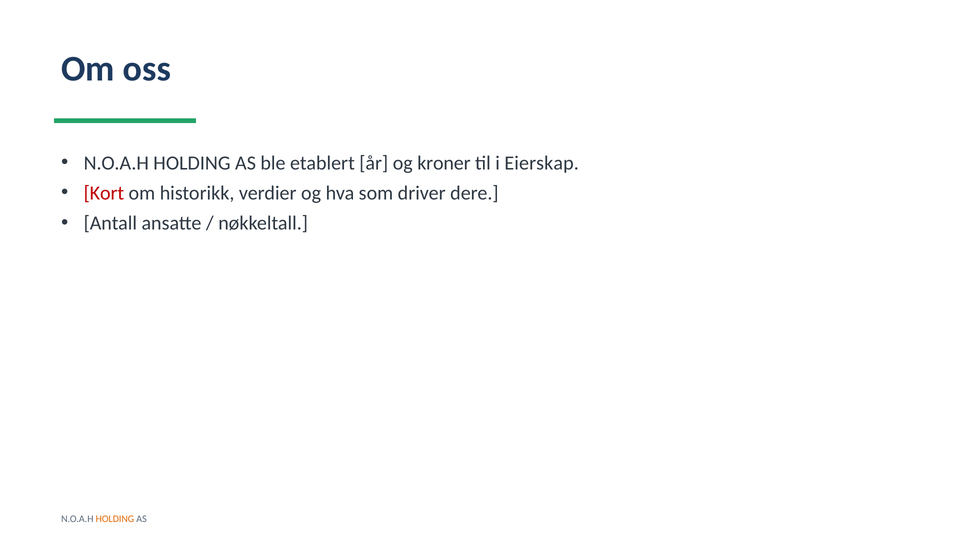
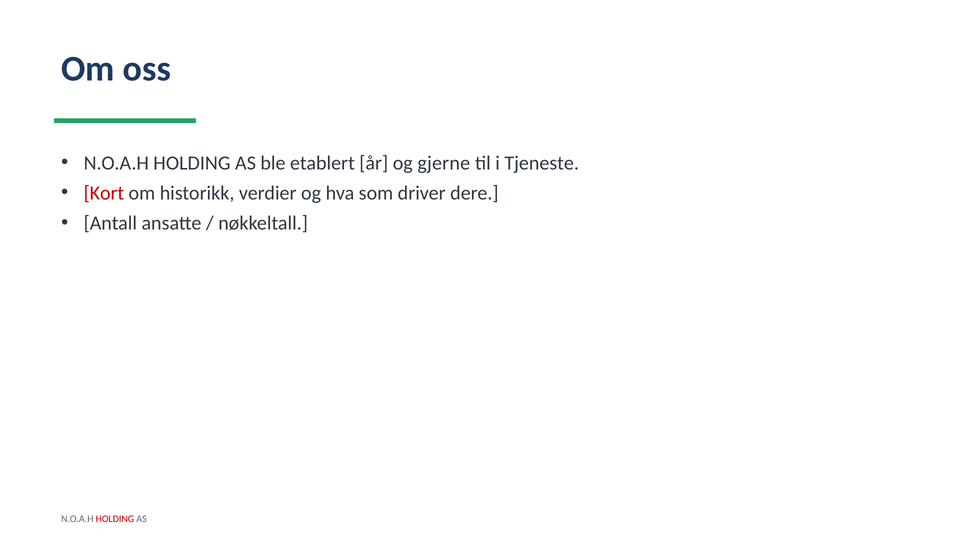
kroner: kroner -> gjerne
Eierskap: Eierskap -> Tjeneste
HOLDING at (115, 519) colour: orange -> red
